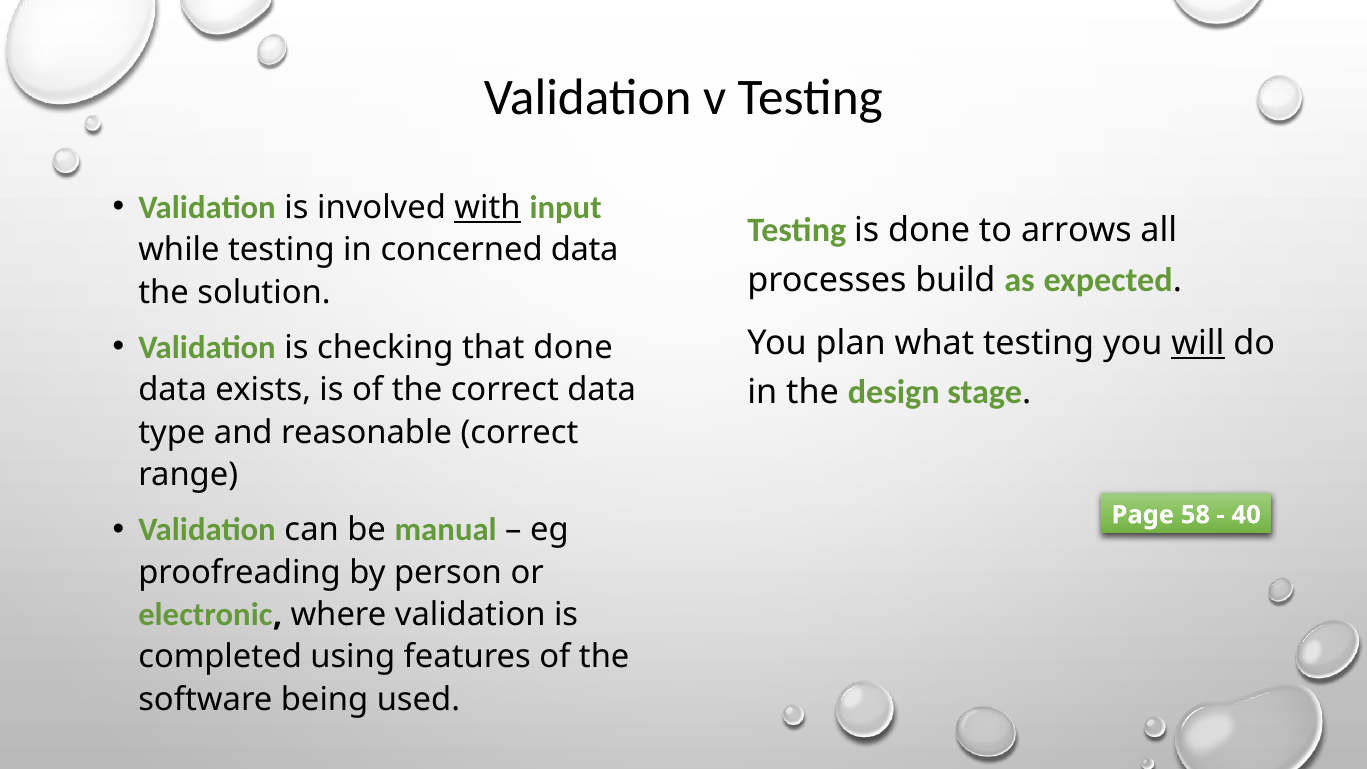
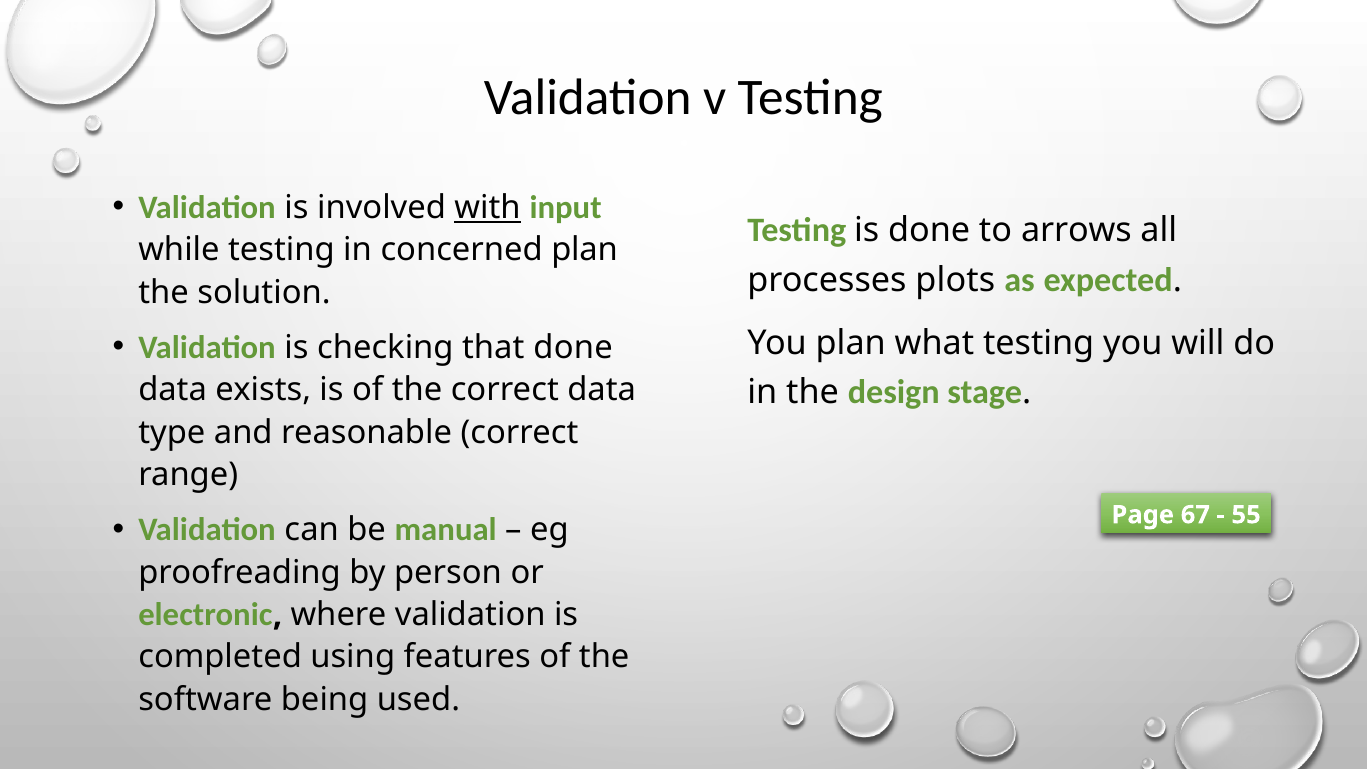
concerned data: data -> plan
build: build -> plots
will underline: present -> none
58: 58 -> 67
40: 40 -> 55
